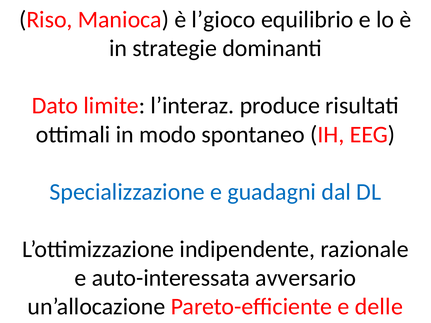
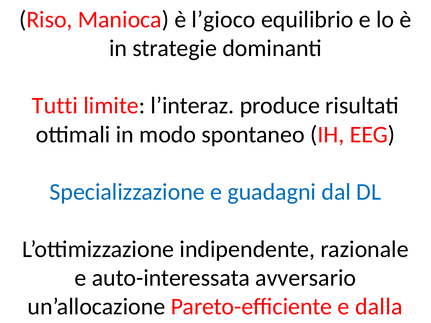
Dato: Dato -> Tutti
delle: delle -> dalla
